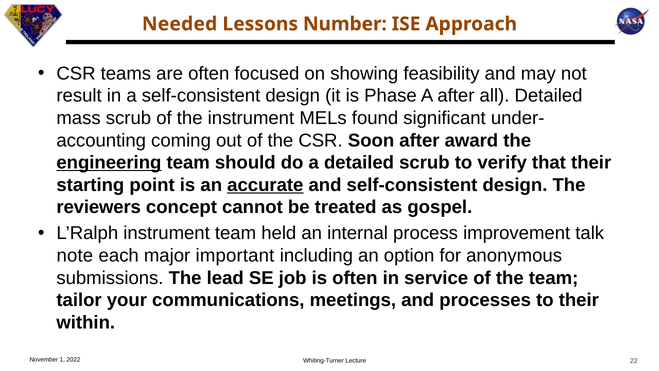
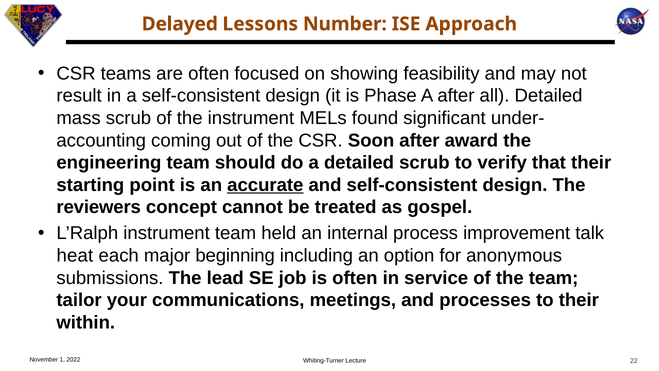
Needed: Needed -> Delayed
engineering underline: present -> none
note: note -> heat
important: important -> beginning
